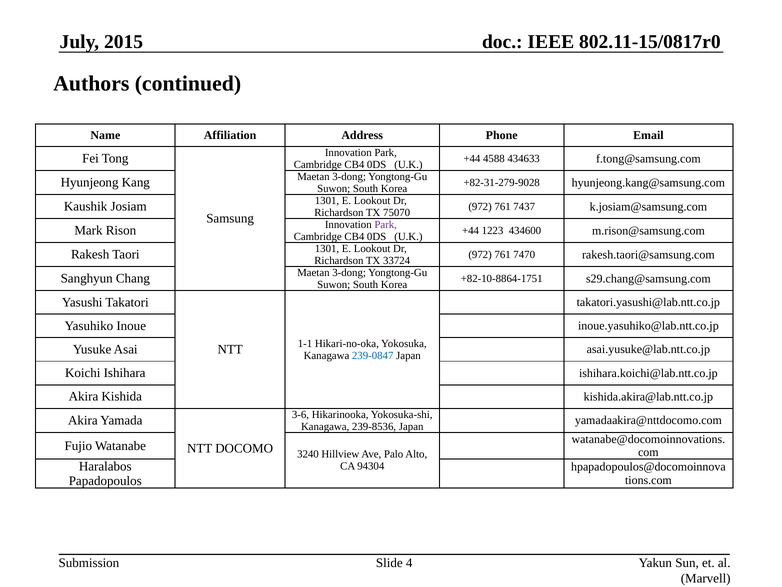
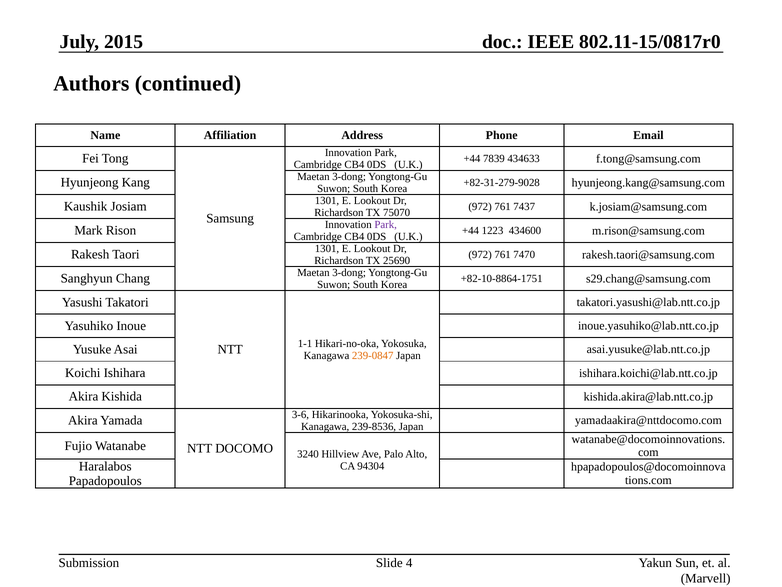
4588: 4588 -> 7839
33724: 33724 -> 25690
239-0847 colour: blue -> orange
